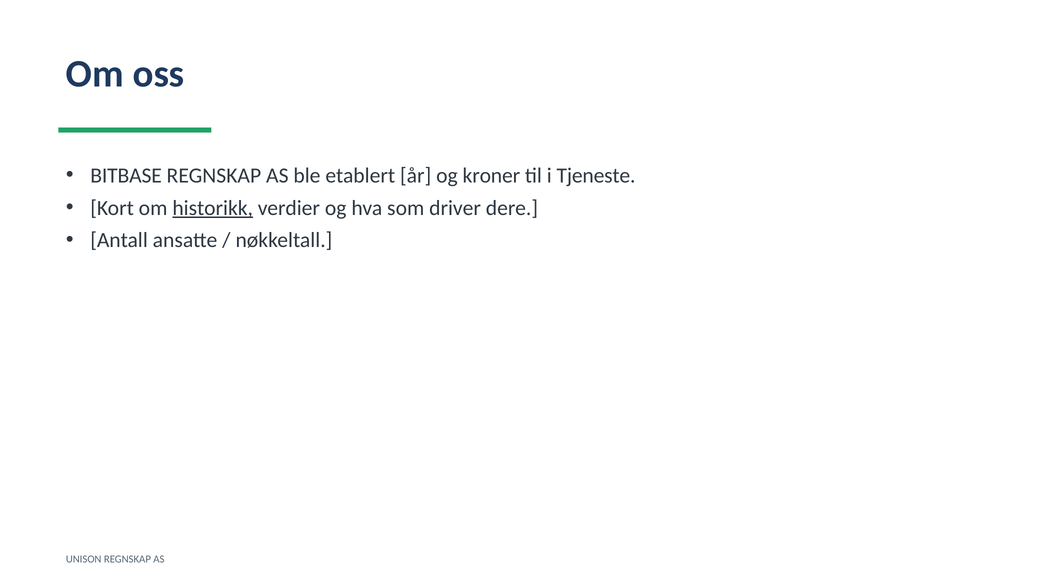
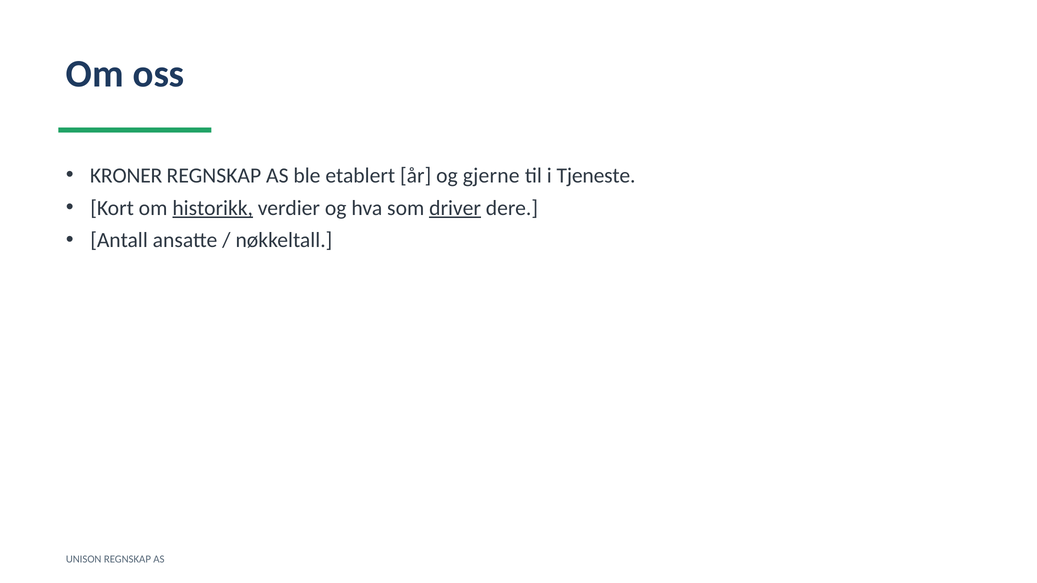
BITBASE: BITBASE -> KRONER
kroner: kroner -> gjerne
driver underline: none -> present
